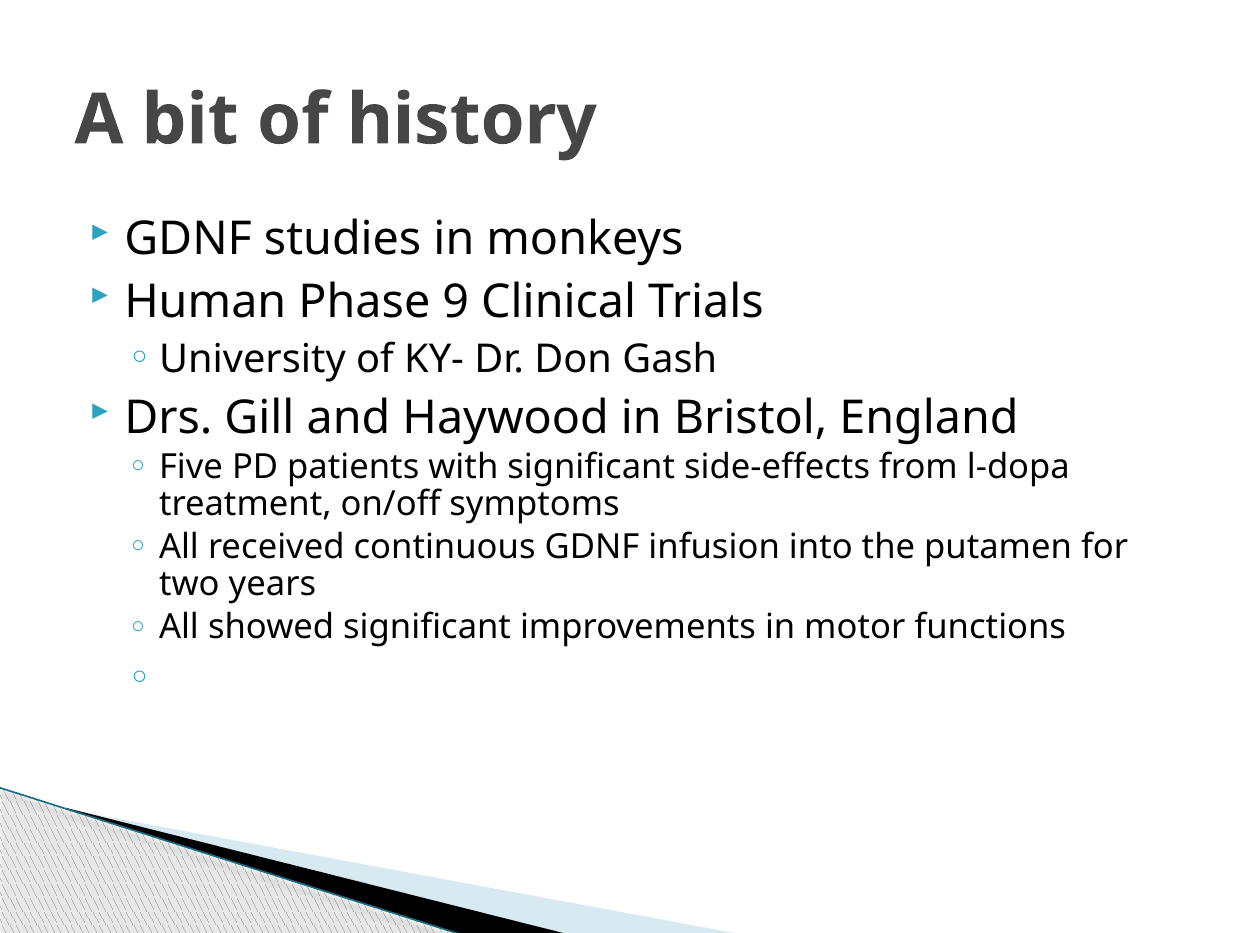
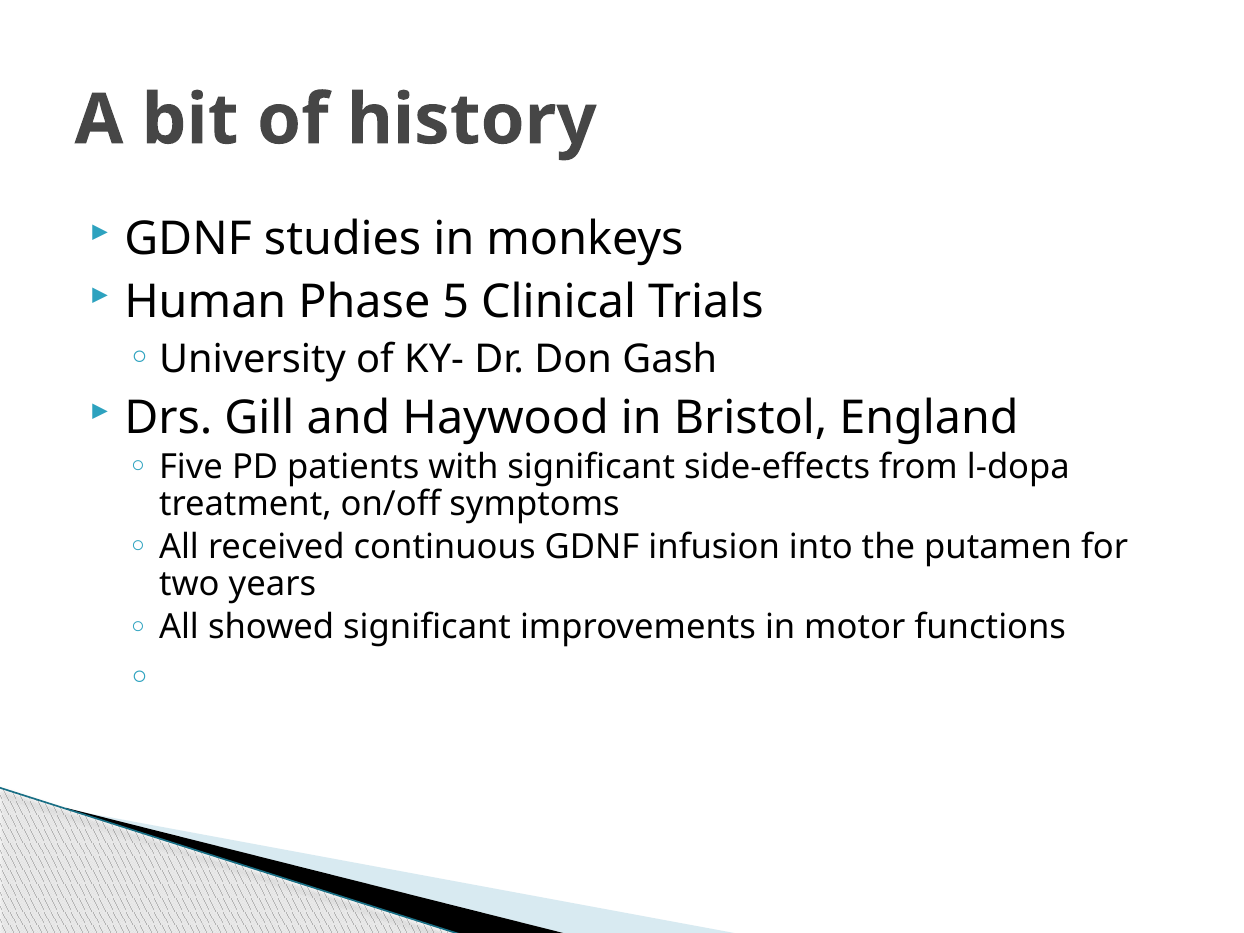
9: 9 -> 5
